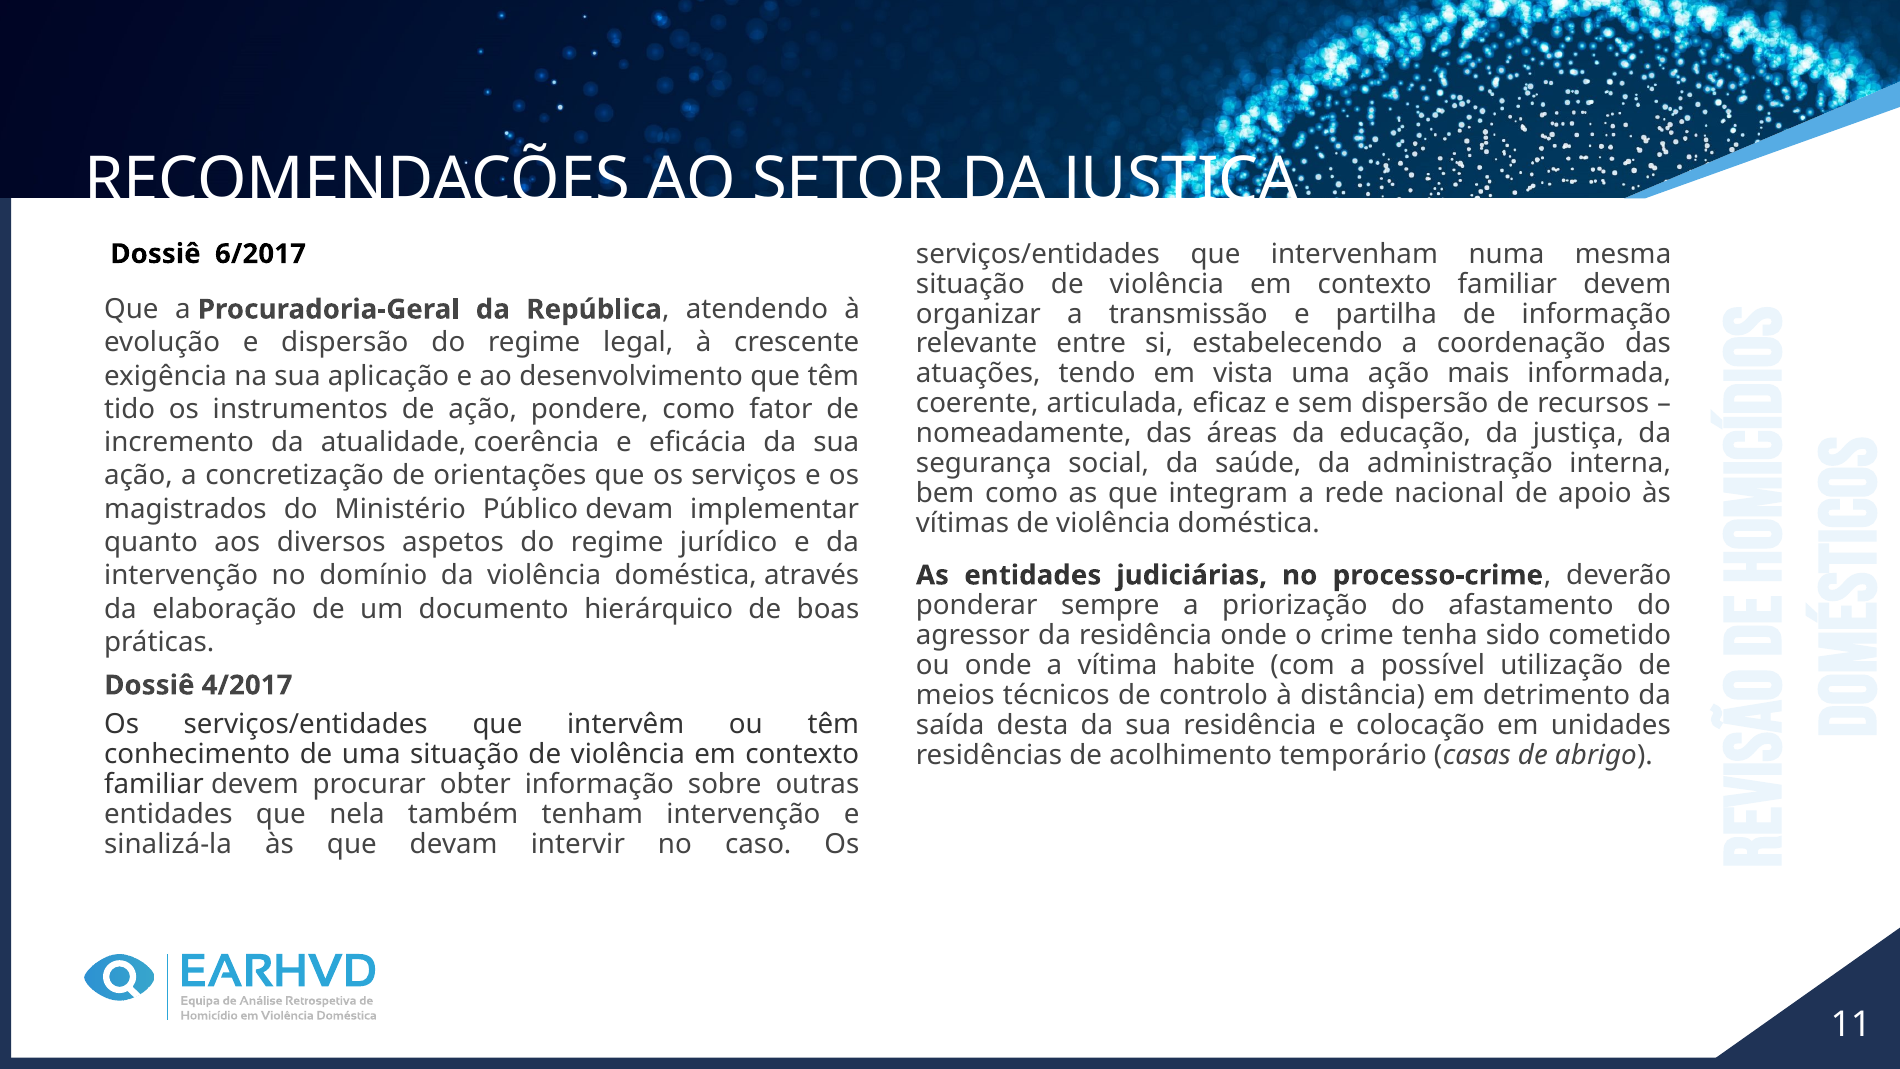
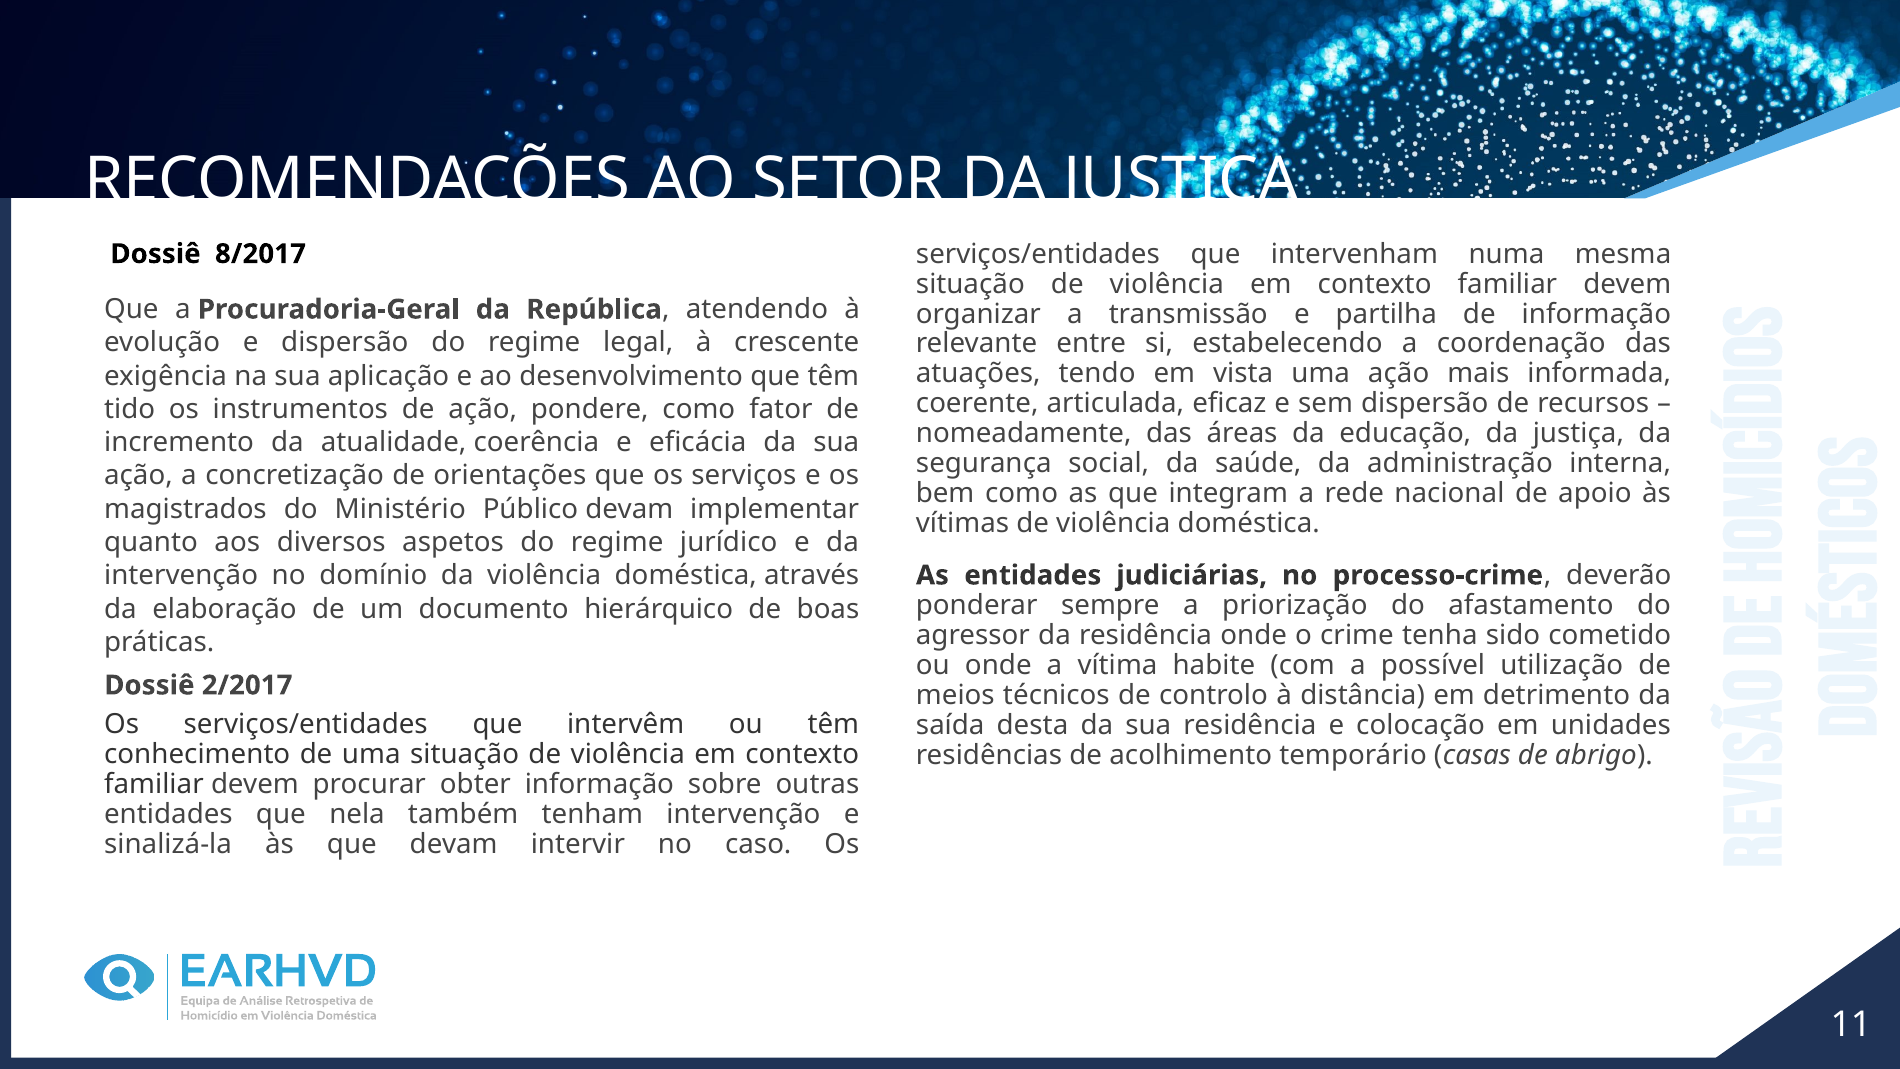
6/2017: 6/2017 -> 8/2017
4/2017: 4/2017 -> 2/2017
